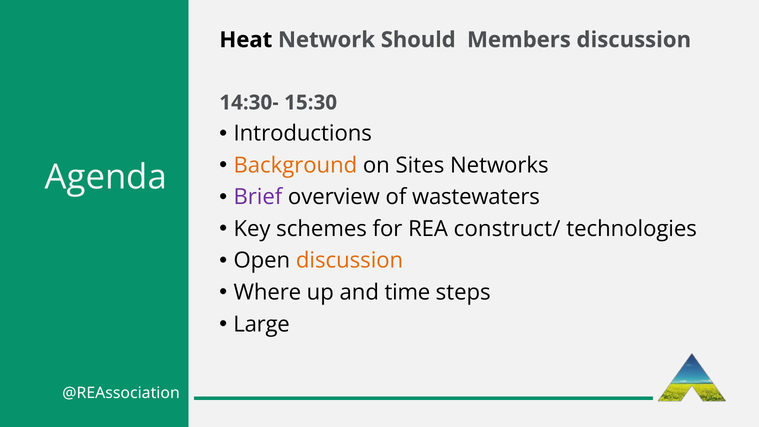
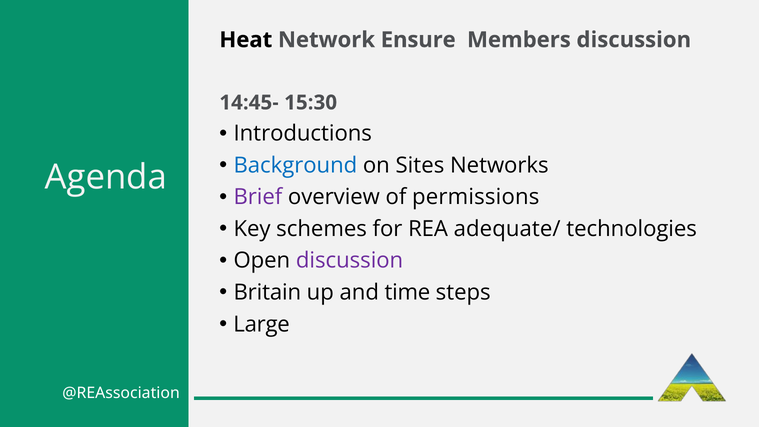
Should: Should -> Ensure
14:30-: 14:30- -> 14:45-
Background colour: orange -> blue
wastewaters: wastewaters -> permissions
construct/: construct/ -> adequate/
discussion at (350, 261) colour: orange -> purple
Where: Where -> Britain
